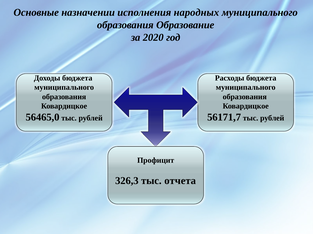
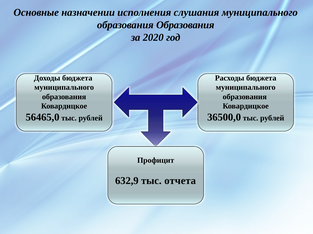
народных: народных -> слушания
образования Образование: Образование -> Образования
56171,7: 56171,7 -> 36500,0
326,3: 326,3 -> 632,9
